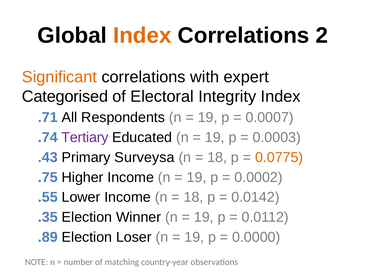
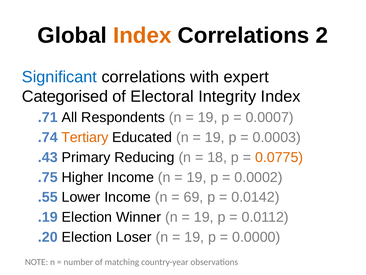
Significant colour: orange -> blue
Tertiary colour: purple -> orange
Surveysa: Surveysa -> Reducing
18 at (193, 197): 18 -> 69
.35: .35 -> .19
.89: .89 -> .20
